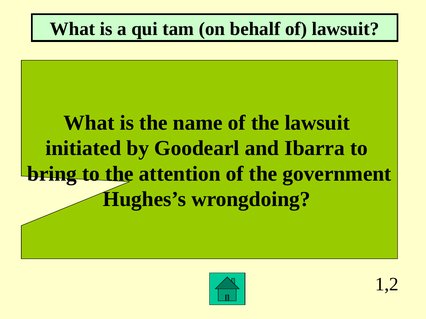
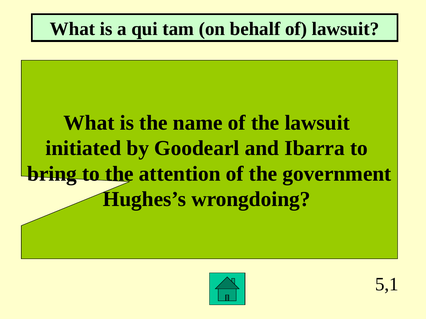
1,2: 1,2 -> 5,1
